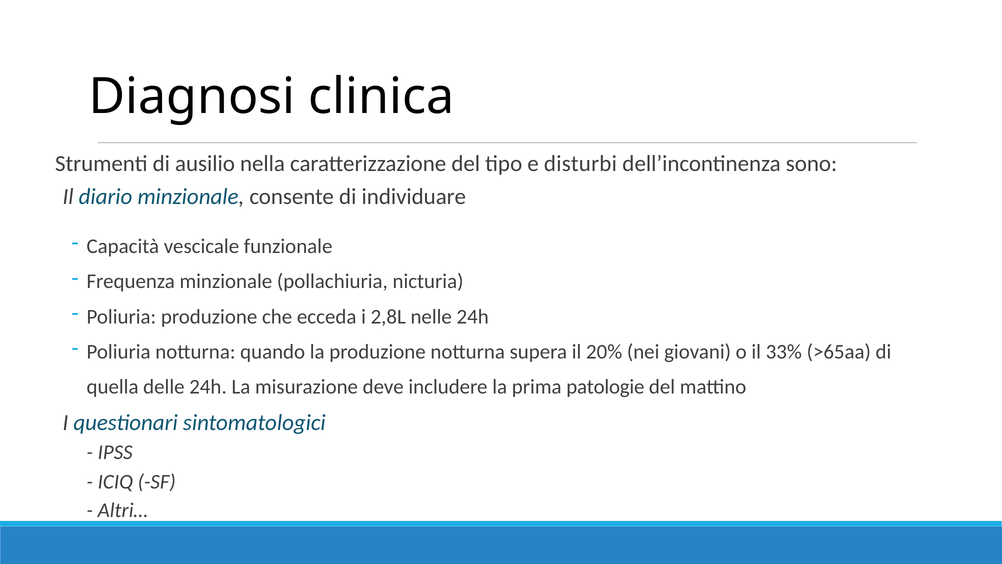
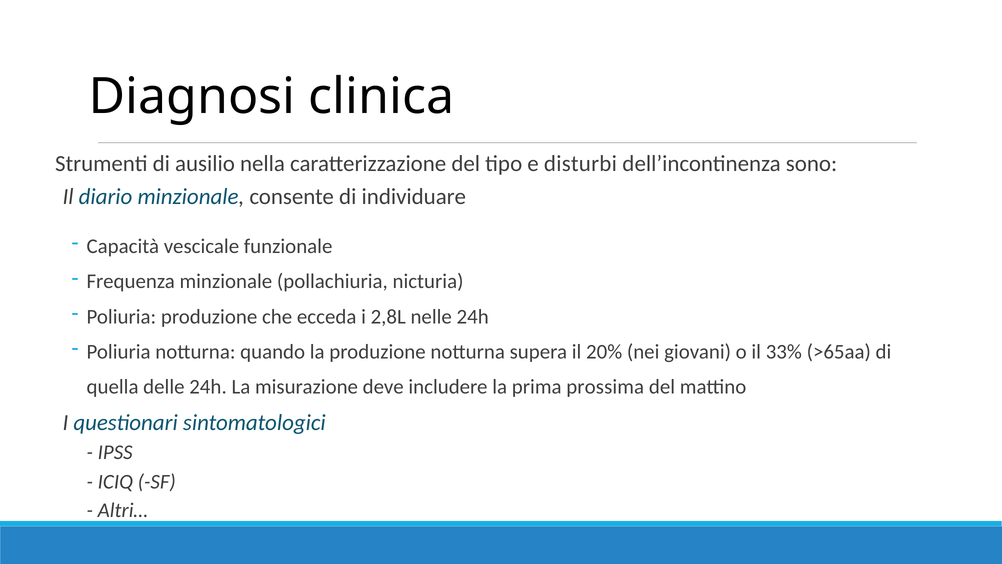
patologie: patologie -> prossima
